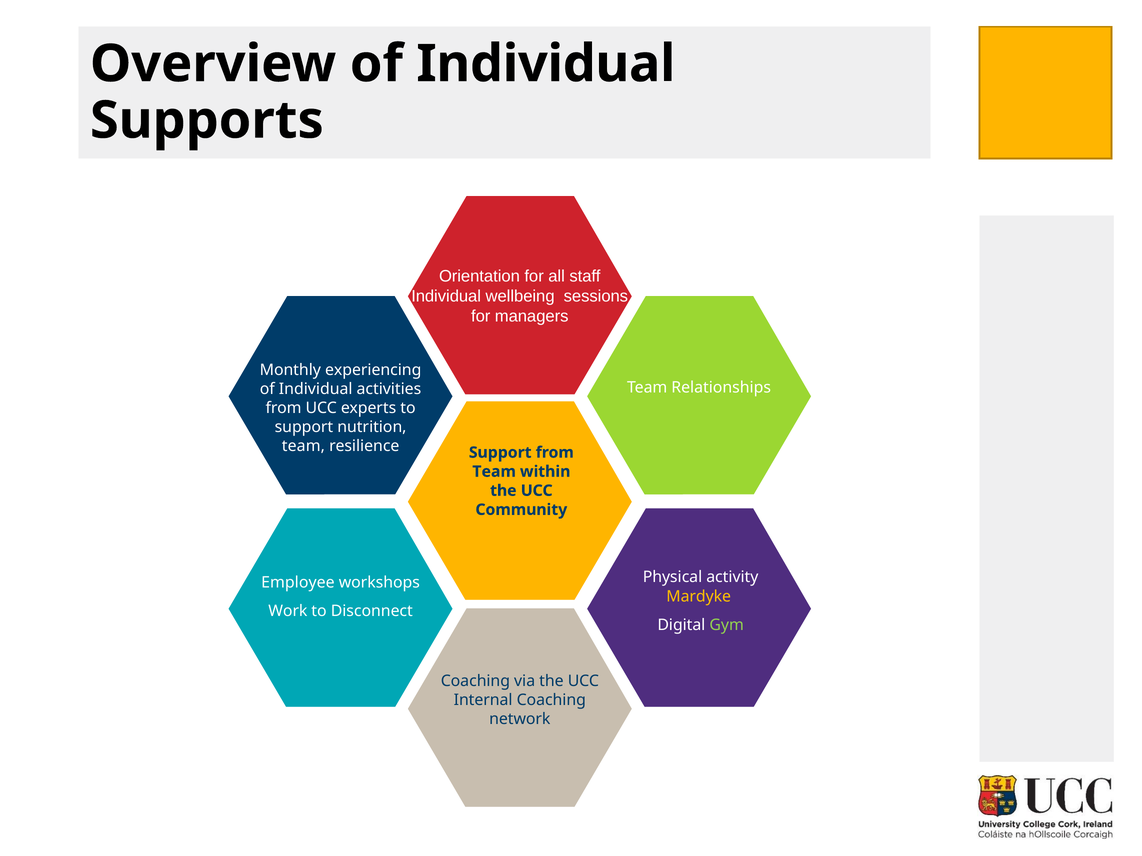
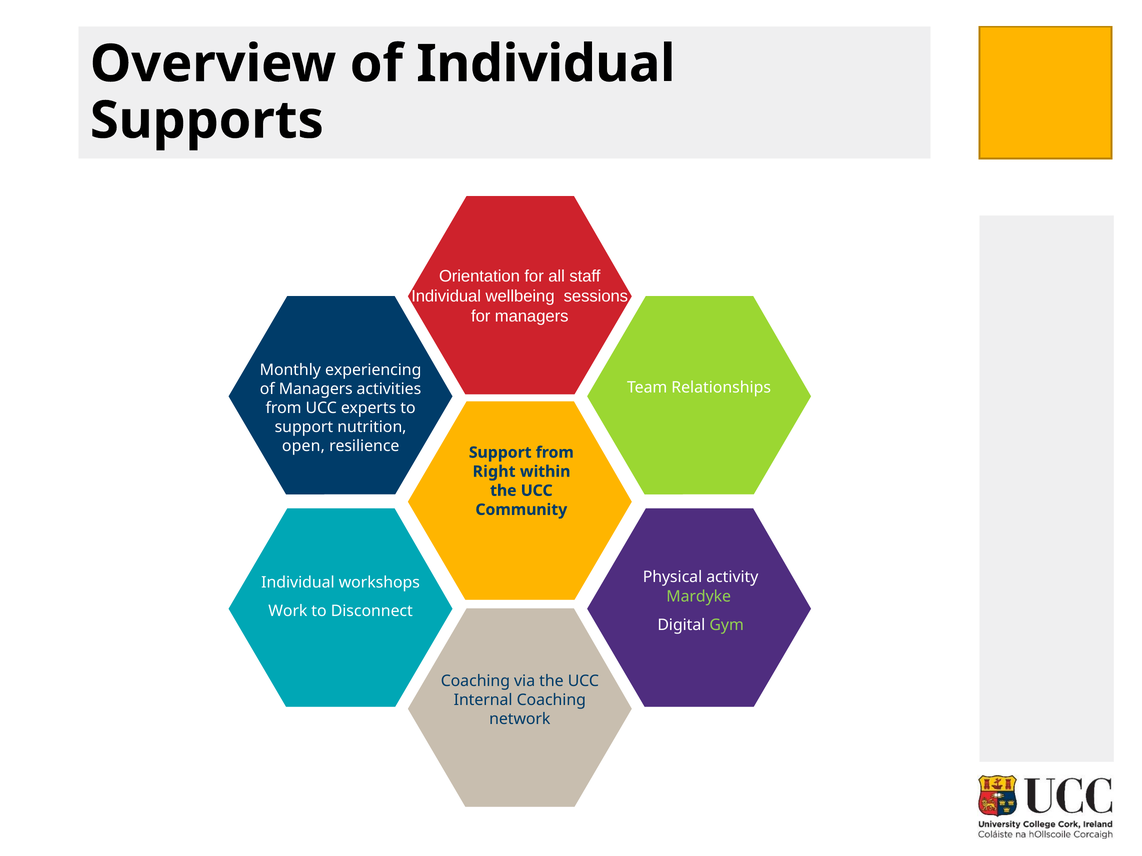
Individual at (316, 389): Individual -> Managers
team at (303, 446): team -> open
Team at (494, 472): Team -> Right
Employee at (298, 583): Employee -> Individual
Mardyke colour: yellow -> light green
